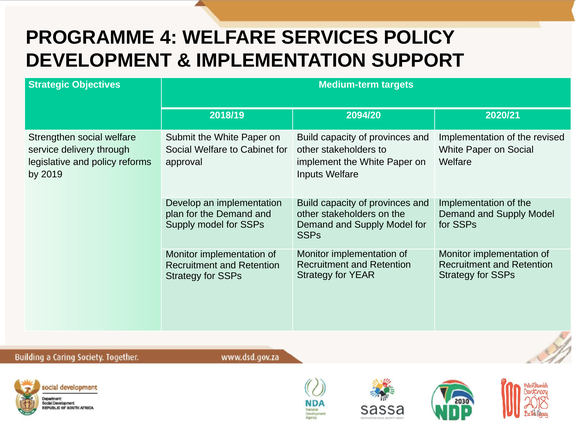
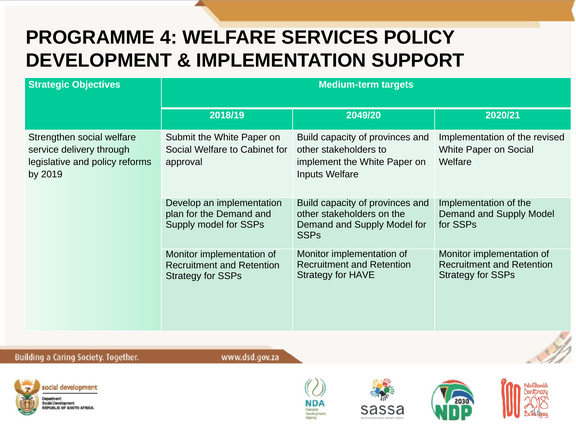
2094/20: 2094/20 -> 2049/20
YEAR: YEAR -> HAVE
